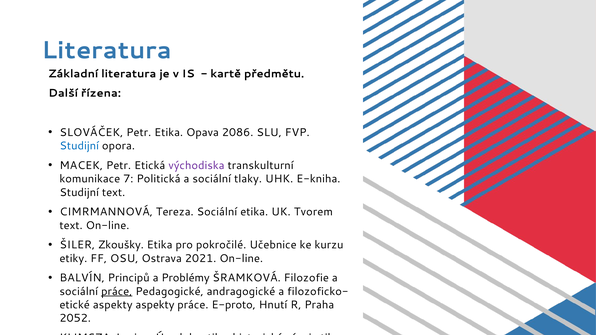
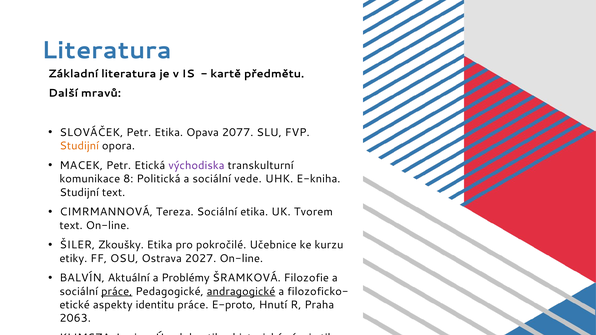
řízena: řízena -> mravů
2086: 2086 -> 2077
Studijní at (79, 146) colour: blue -> orange
7: 7 -> 8
tlaky: tlaky -> vede
2021: 2021 -> 2027
Principů: Principů -> Aktuální
andragogické underline: none -> present
aspekty aspekty: aspekty -> identitu
2052: 2052 -> 2063
